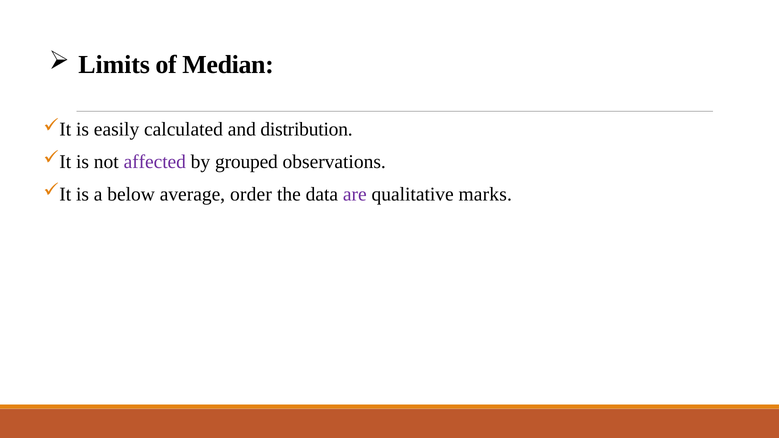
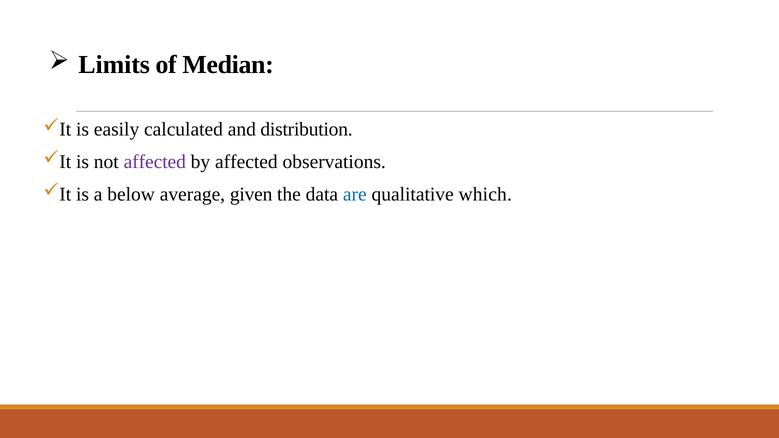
by grouped: grouped -> affected
order: order -> given
are colour: purple -> blue
marks: marks -> which
